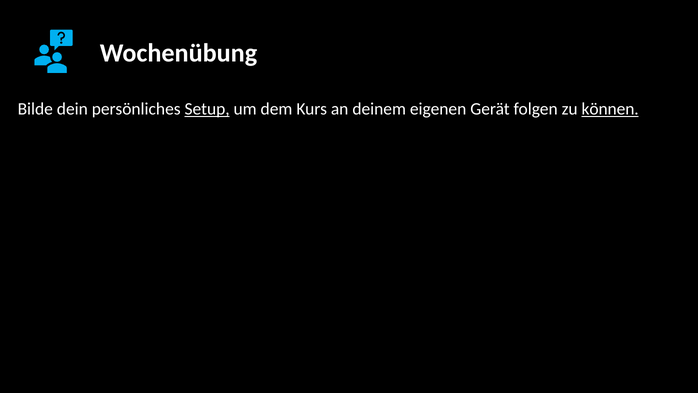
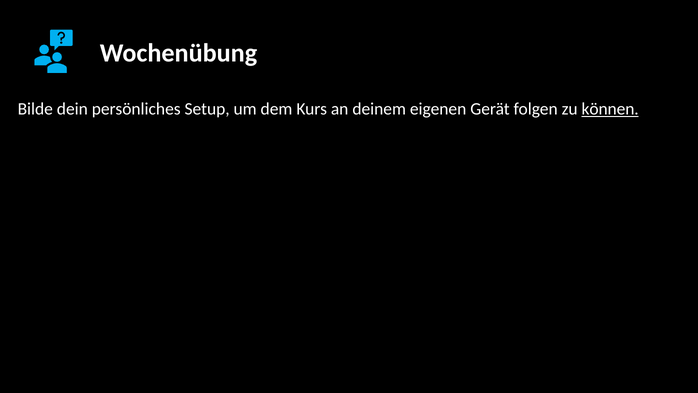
Setup underline: present -> none
